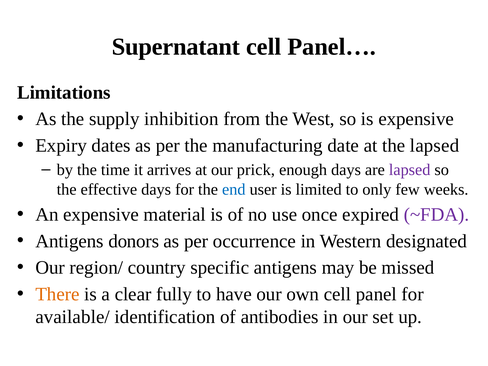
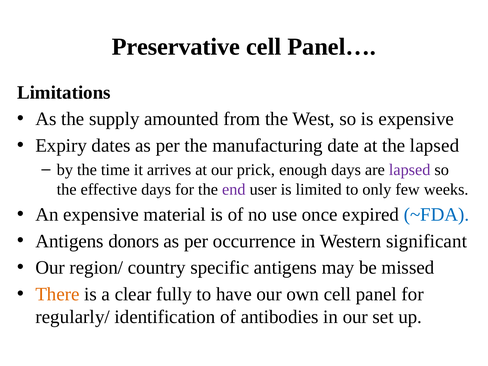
Supernatant: Supernatant -> Preservative
inhibition: inhibition -> amounted
end colour: blue -> purple
~FDA colour: purple -> blue
designated: designated -> significant
available/: available/ -> regularly/
